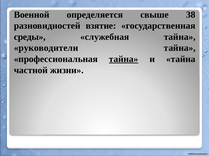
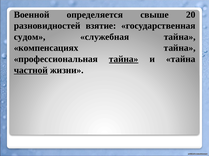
38: 38 -> 20
среды: среды -> судом
руководители: руководители -> компенсациях
частной underline: none -> present
